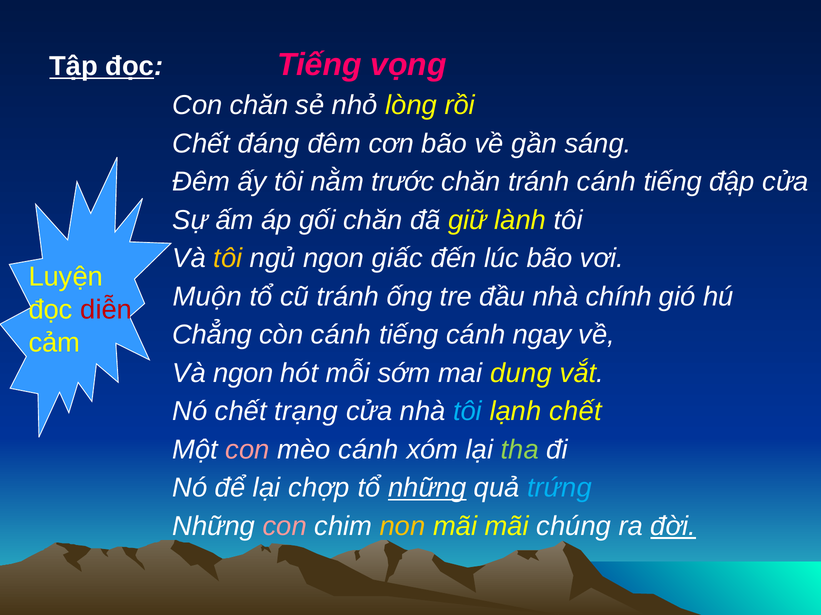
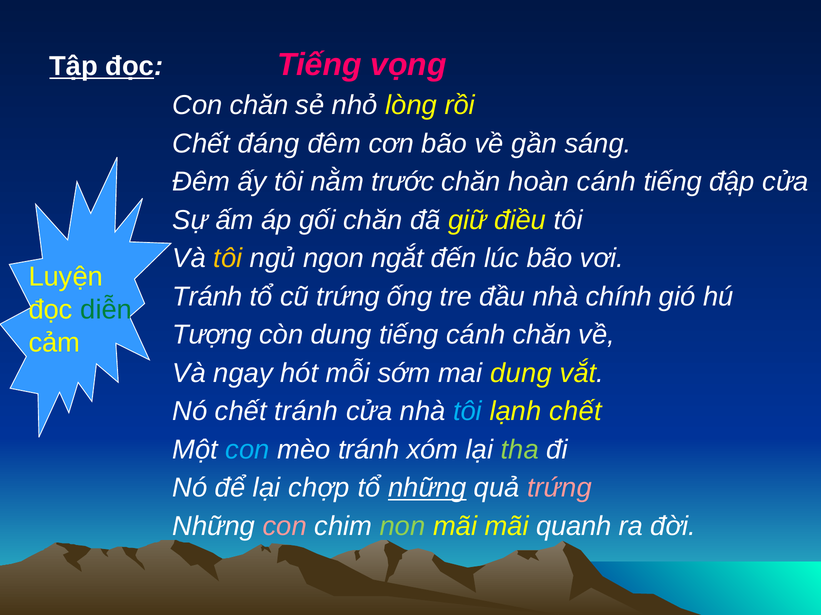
chăn tránh: tránh -> hoàn
lành: lành -> điều
giấc: giấc -> ngắt
Muộn at (207, 297): Muộn -> Tránh
cũ tránh: tránh -> trứng
diễn colour: red -> green
Chẳng: Chẳng -> Tượng
còn cánh: cánh -> dung
cánh ngay: ngay -> chăn
Và ngon: ngon -> ngay
chết trạng: trạng -> tránh
con at (248, 450) colour: pink -> light blue
mèo cánh: cánh -> tránh
trứng at (560, 489) colour: light blue -> pink
non colour: yellow -> light green
chúng: chúng -> quanh
đời underline: present -> none
